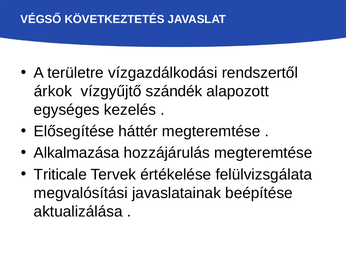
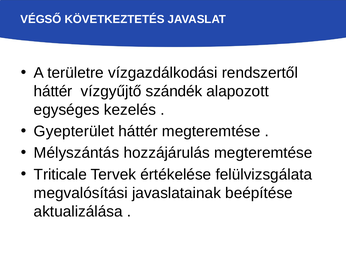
árkok at (53, 91): árkok -> háttér
Elősegítése: Elősegítése -> Gyepterület
Alkalmazása: Alkalmazása -> Mélyszántás
